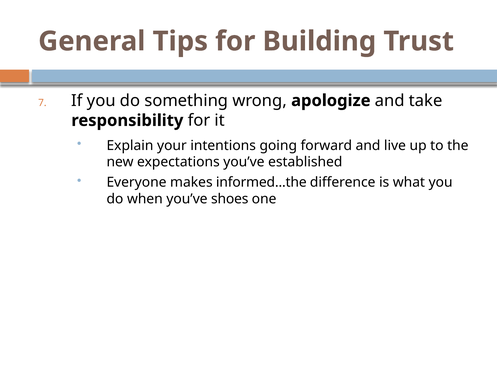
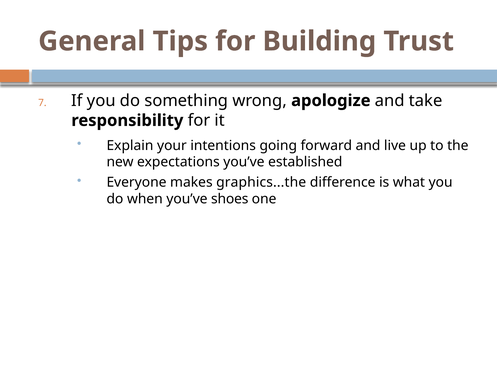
informed...the: informed...the -> graphics...the
